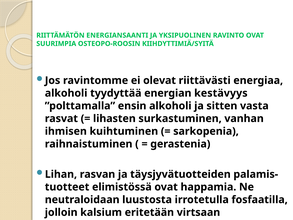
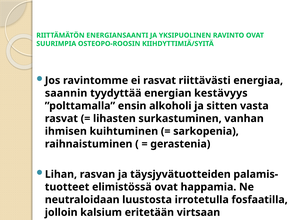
ei olevat: olevat -> rasvat
alkoholi at (66, 93): alkoholi -> saannin
